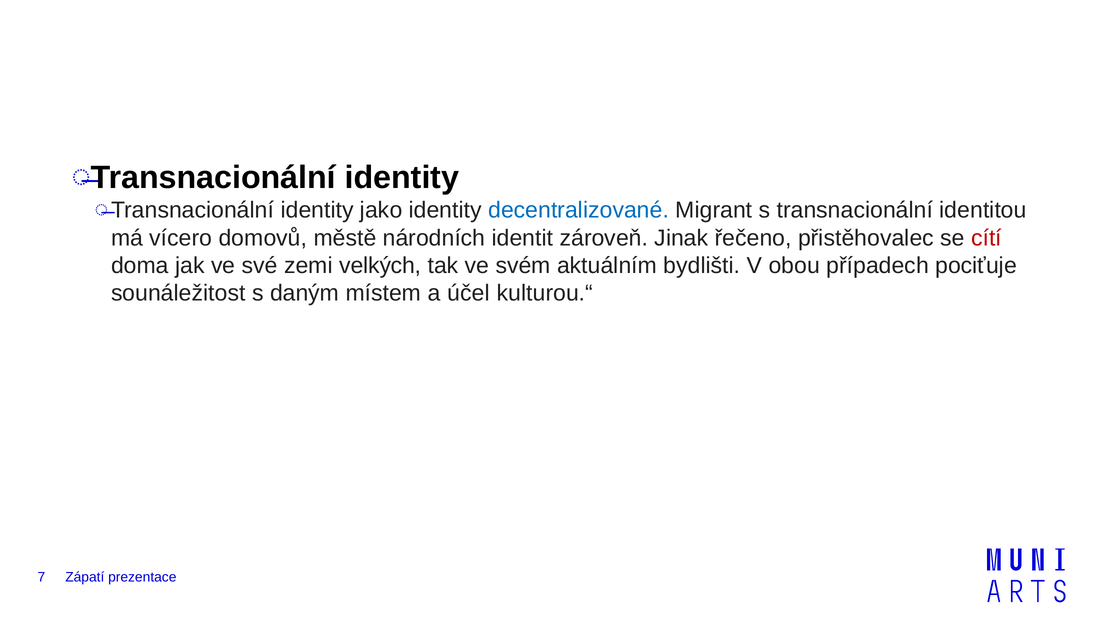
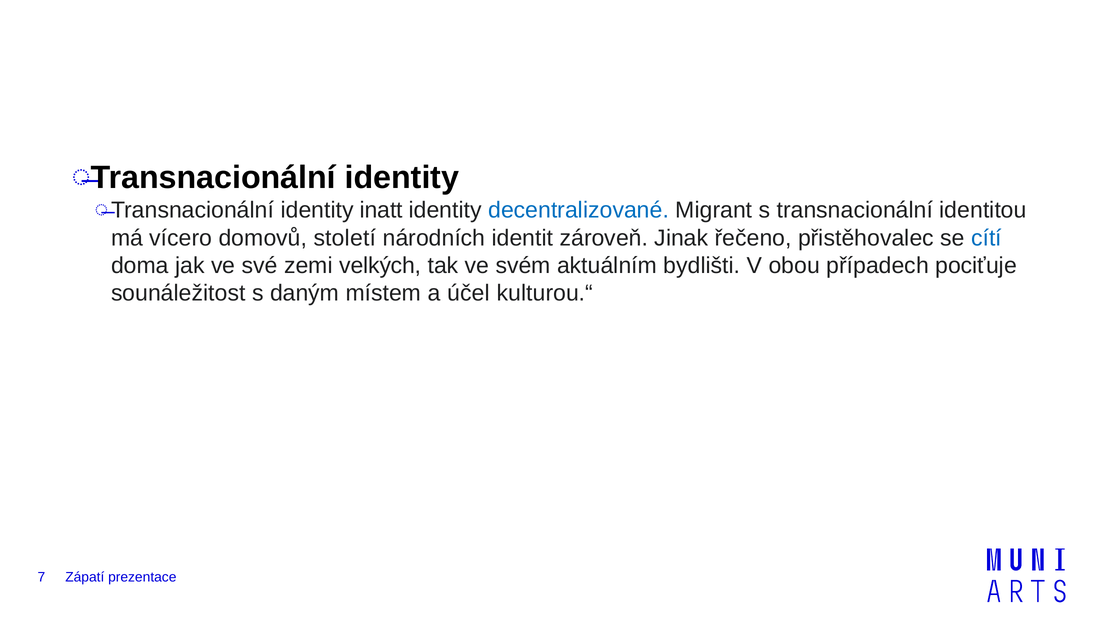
jako: jako -> inatt
městě: městě -> století
cítí colour: red -> blue
